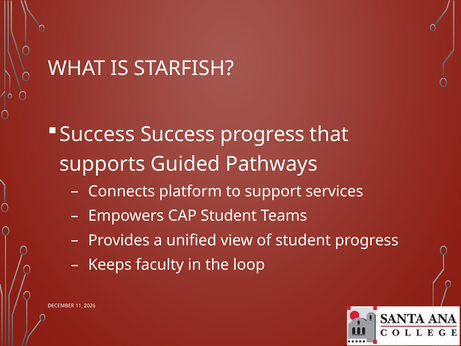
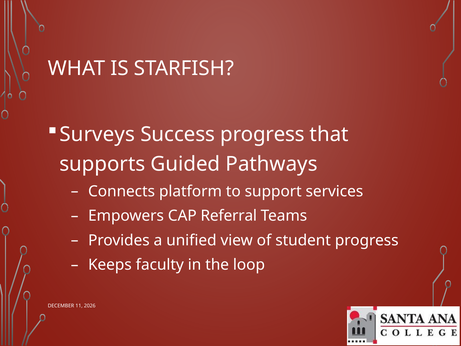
Success at (97, 134): Success -> Surveys
CAP Student: Student -> Referral
